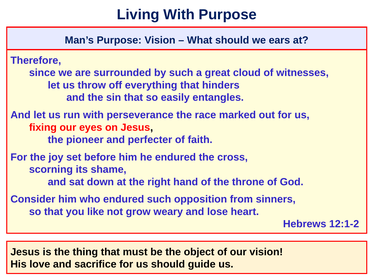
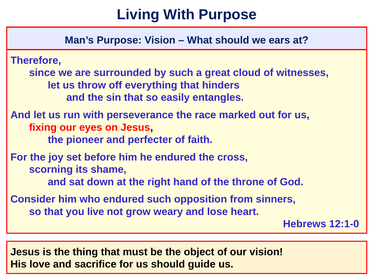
like: like -> live
12:1-2: 12:1-2 -> 12:1-0
